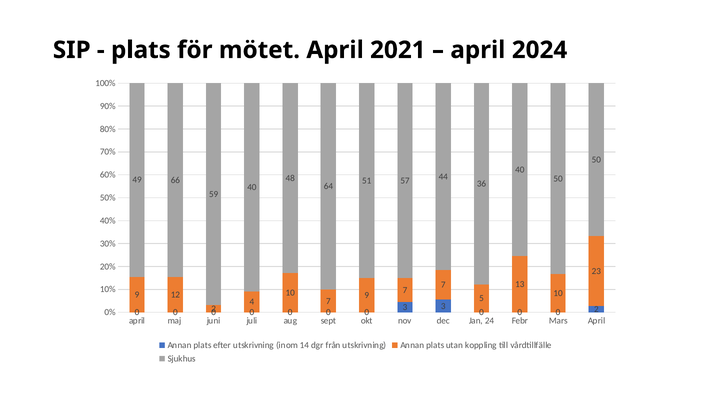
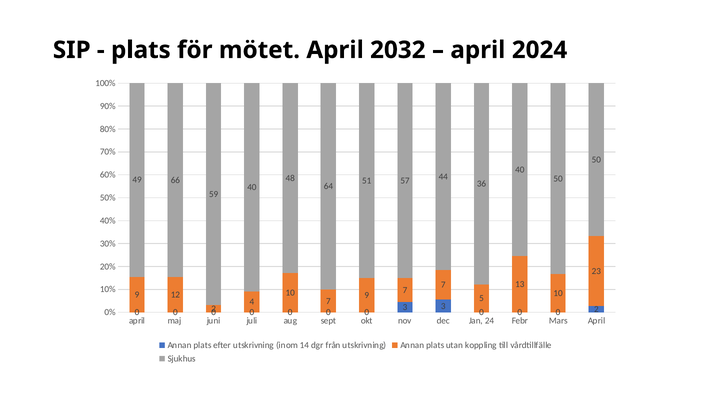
2021: 2021 -> 2032
